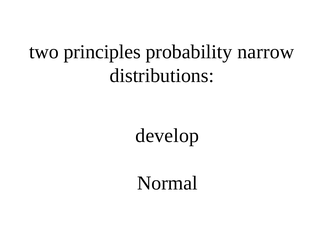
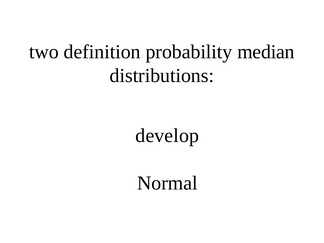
principles: principles -> definition
narrow: narrow -> median
